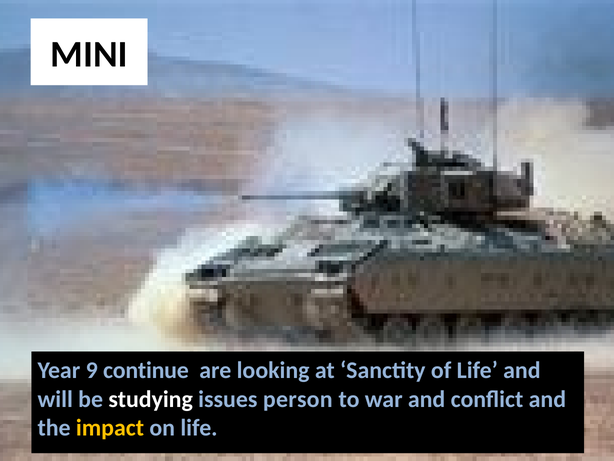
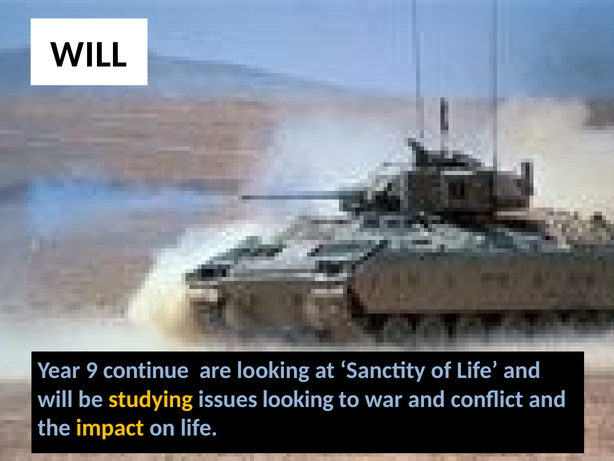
MINI at (89, 54): MINI -> WILL
studying colour: white -> yellow
issues person: person -> looking
